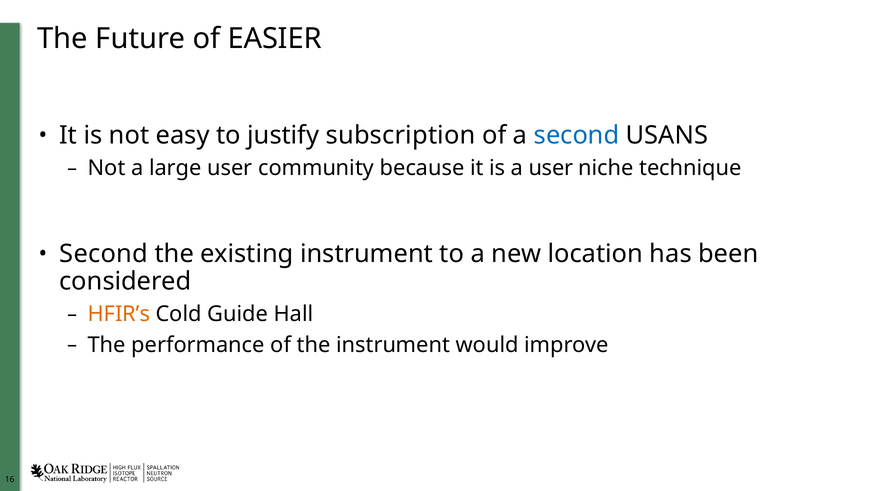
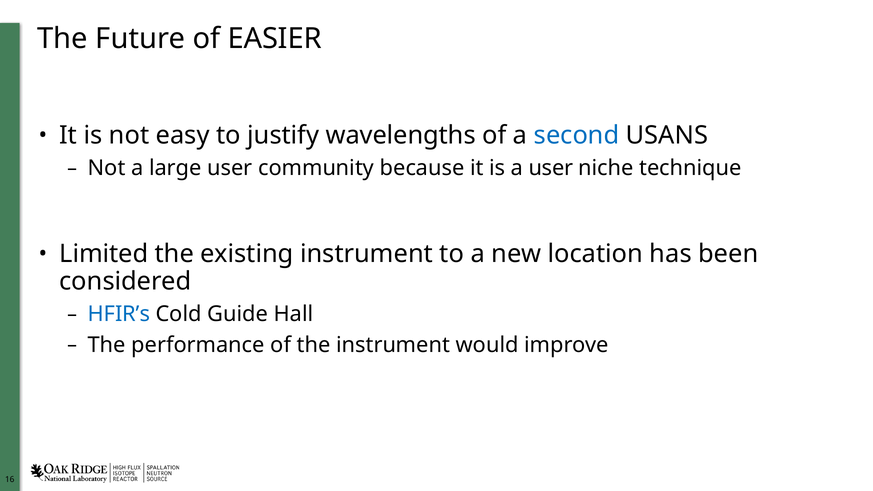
subscription: subscription -> wavelengths
Second at (104, 254): Second -> Limited
HFIR’s colour: orange -> blue
